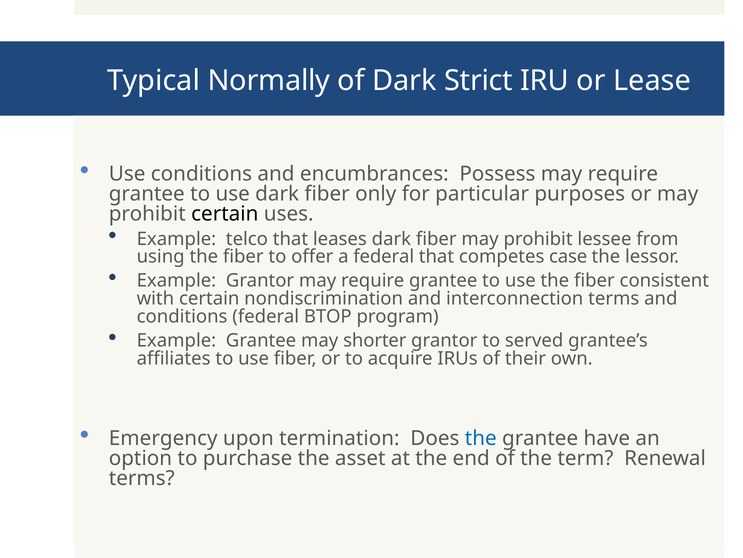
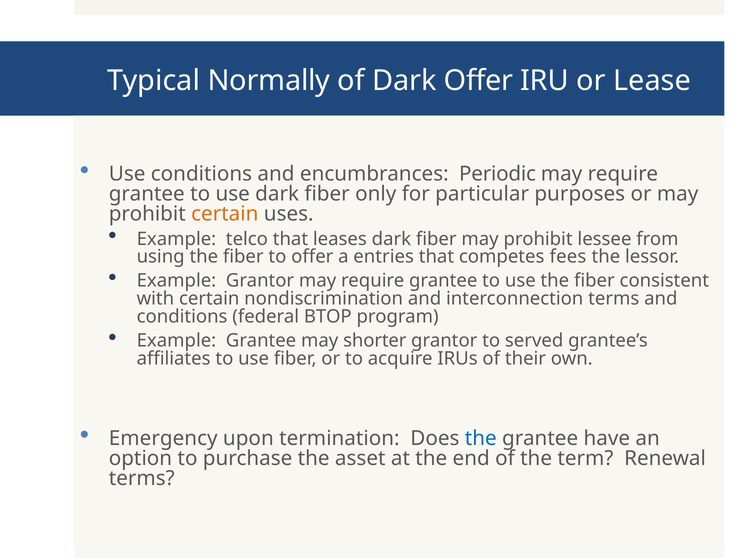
Dark Strict: Strict -> Offer
Possess: Possess -> Periodic
certain at (225, 213) colour: black -> orange
a federal: federal -> entries
case: case -> fees
